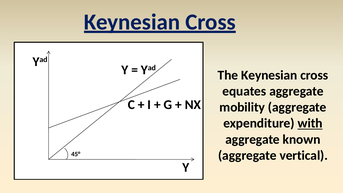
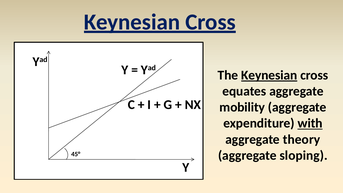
Keynesian at (269, 75) underline: none -> present
known: known -> theory
vertical: vertical -> sloping
